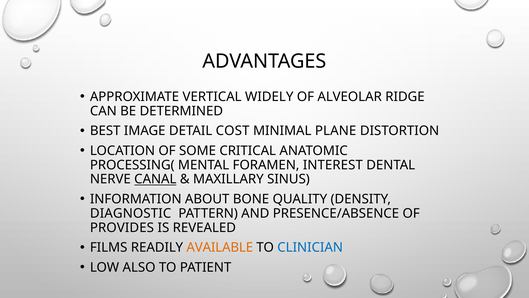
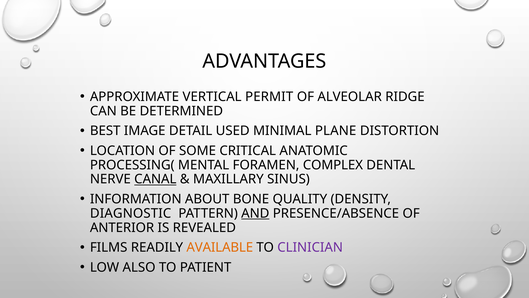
WIDELY: WIDELY -> PERMIT
COST: COST -> USED
INTEREST: INTEREST -> COMPLEX
AND underline: none -> present
PROVIDES: PROVIDES -> ANTERIOR
CLINICIAN colour: blue -> purple
